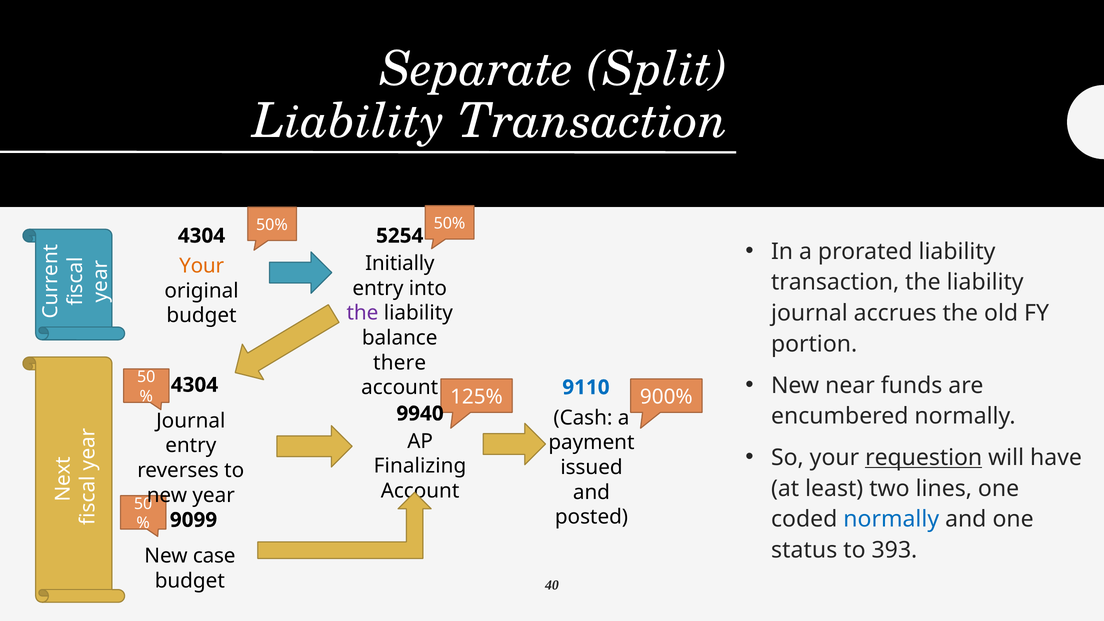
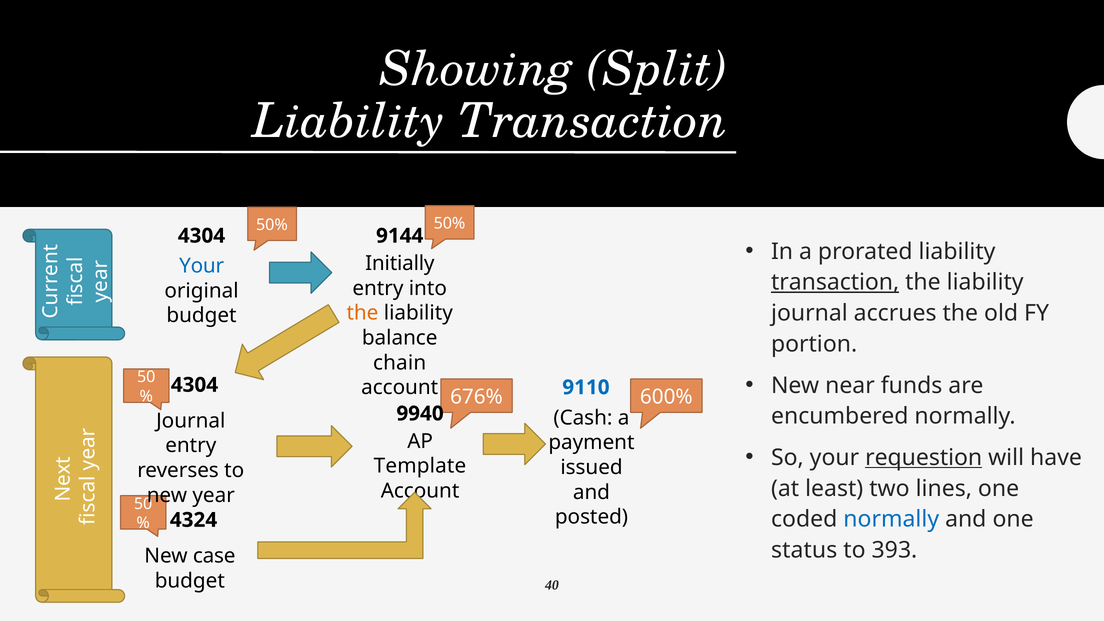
Separate: Separate -> Showing
5254: 5254 -> 9144
Your at (202, 266) colour: orange -> blue
transaction at (835, 282) underline: none -> present
the at (362, 313) colour: purple -> orange
there: there -> chain
125%: 125% -> 676%
900%: 900% -> 600%
Finalizing: Finalizing -> Template
9099: 9099 -> 4324
